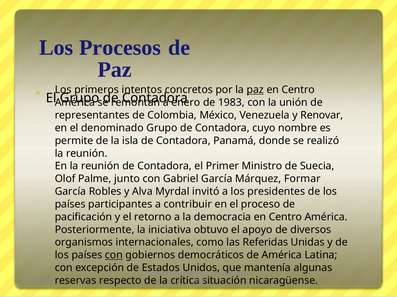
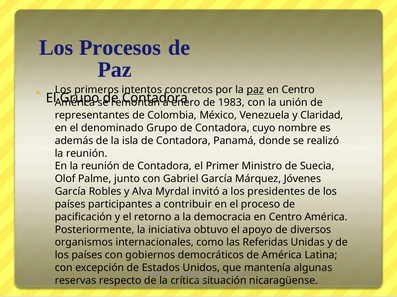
Renovar: Renovar -> Claridad
permite: permite -> además
Formar: Formar -> Jóvenes
con at (114, 256) underline: present -> none
